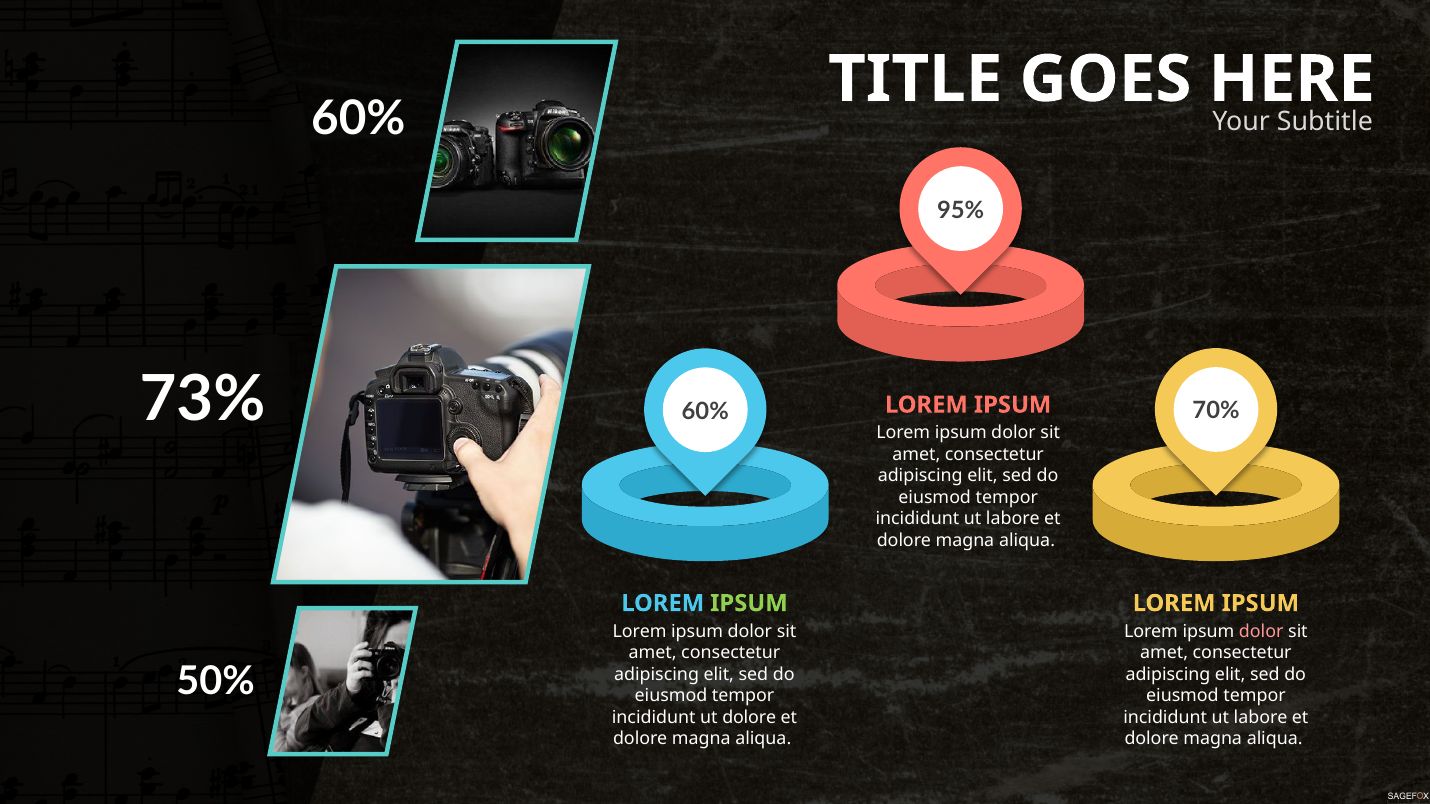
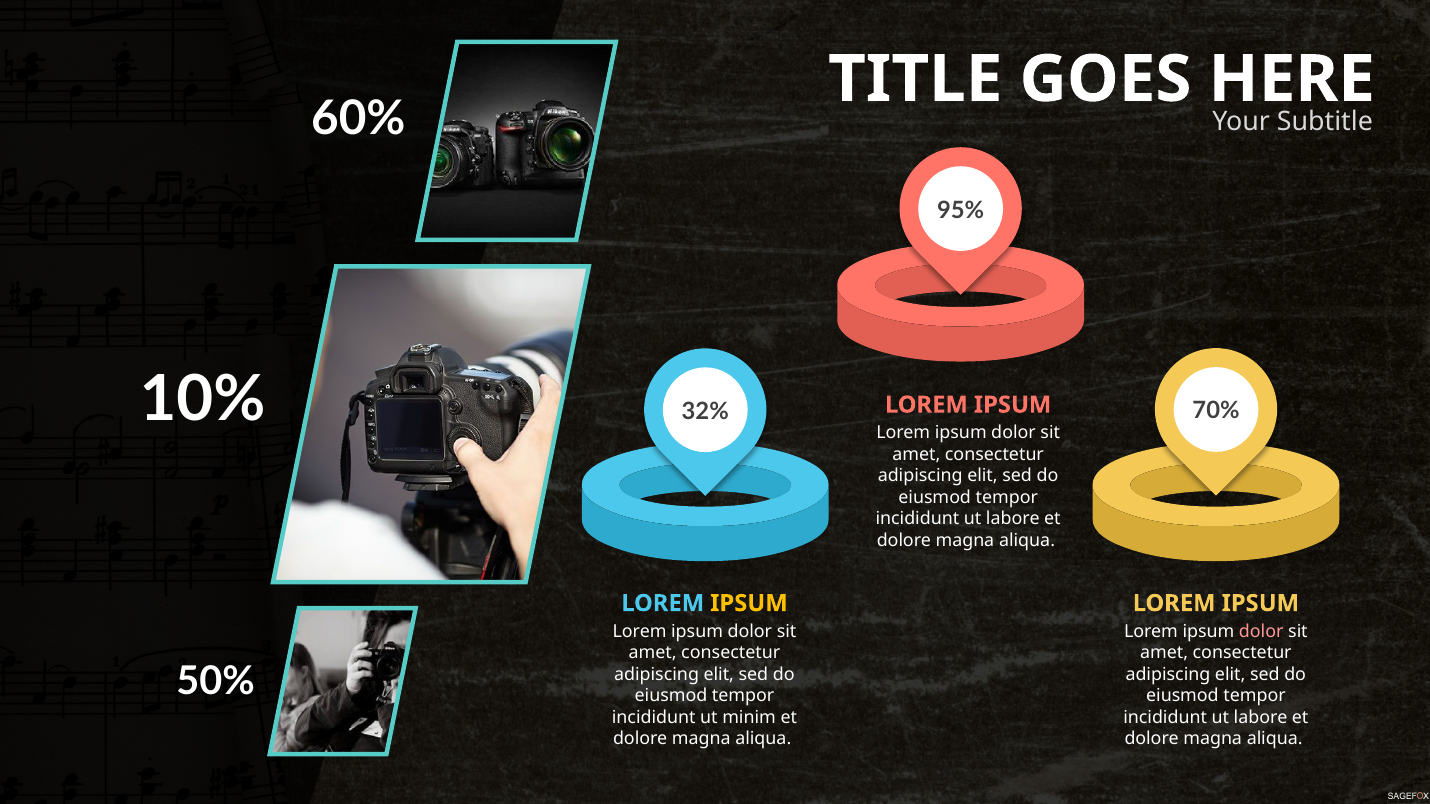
73%: 73% -> 10%
60% at (705, 412): 60% -> 32%
IPSUM at (749, 604) colour: light green -> yellow
ut dolore: dolore -> minim
